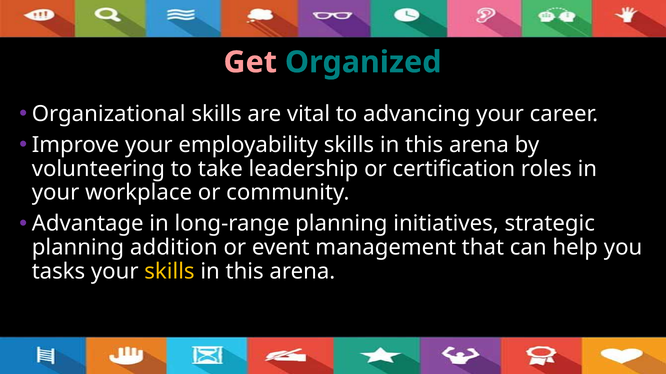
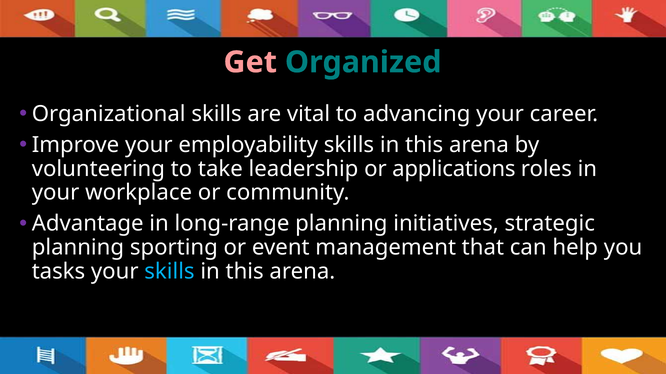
certification: certification -> applications
addition: addition -> sporting
skills at (169, 272) colour: yellow -> light blue
